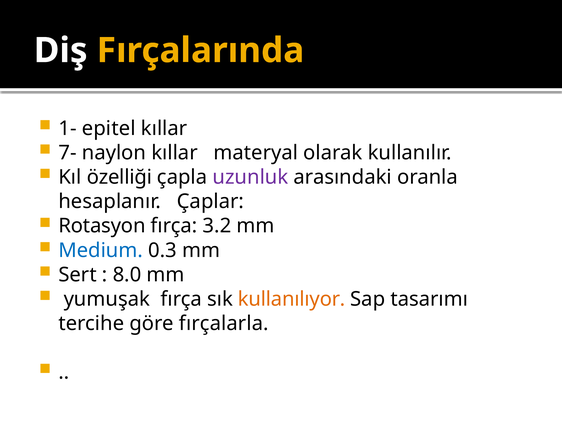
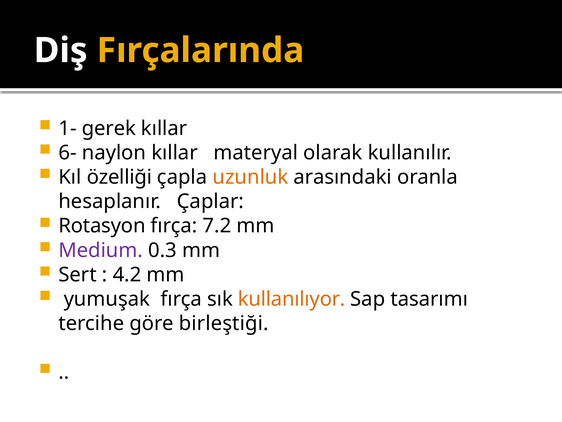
epitel: epitel -> gerek
7-: 7- -> 6-
uzunluk colour: purple -> orange
3.2: 3.2 -> 7.2
Medium colour: blue -> purple
8.0: 8.0 -> 4.2
fırçalarla: fırçalarla -> birleştiği
